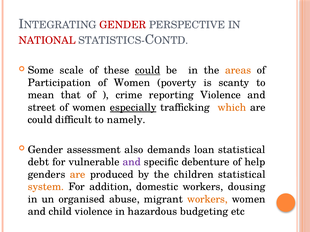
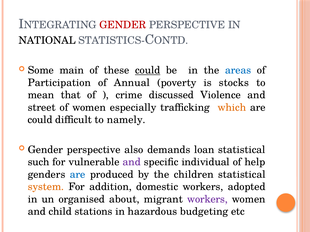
NATIONAL colour: red -> black
scale: scale -> main
areas colour: orange -> blue
Women at (132, 83): Women -> Annual
scanty: scanty -> stocks
reporting: reporting -> discussed
especially underline: present -> none
assessment at (94, 150): assessment -> perspective
debt: debt -> such
debenture: debenture -> individual
are at (78, 175) colour: orange -> blue
dousing: dousing -> adopted
abuse: abuse -> about
workers at (207, 200) colour: orange -> purple
child violence: violence -> stations
